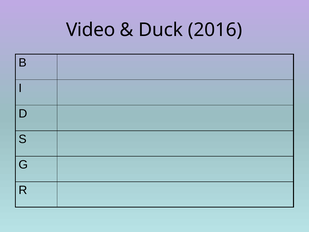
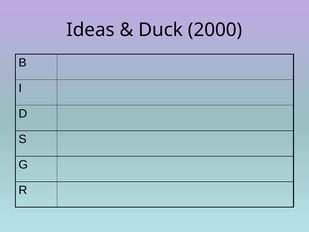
Video: Video -> Ideas
2016: 2016 -> 2000
